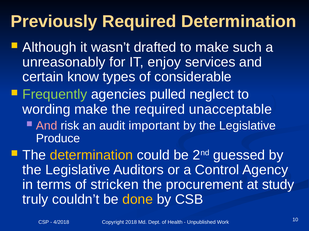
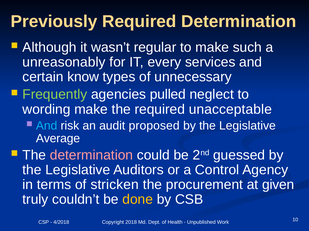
drafted: drafted -> regular
enjoy: enjoy -> every
considerable: considerable -> unnecessary
And at (47, 126) colour: pink -> light blue
important: important -> proposed
Produce: Produce -> Average
determination at (91, 156) colour: yellow -> pink
study: study -> given
